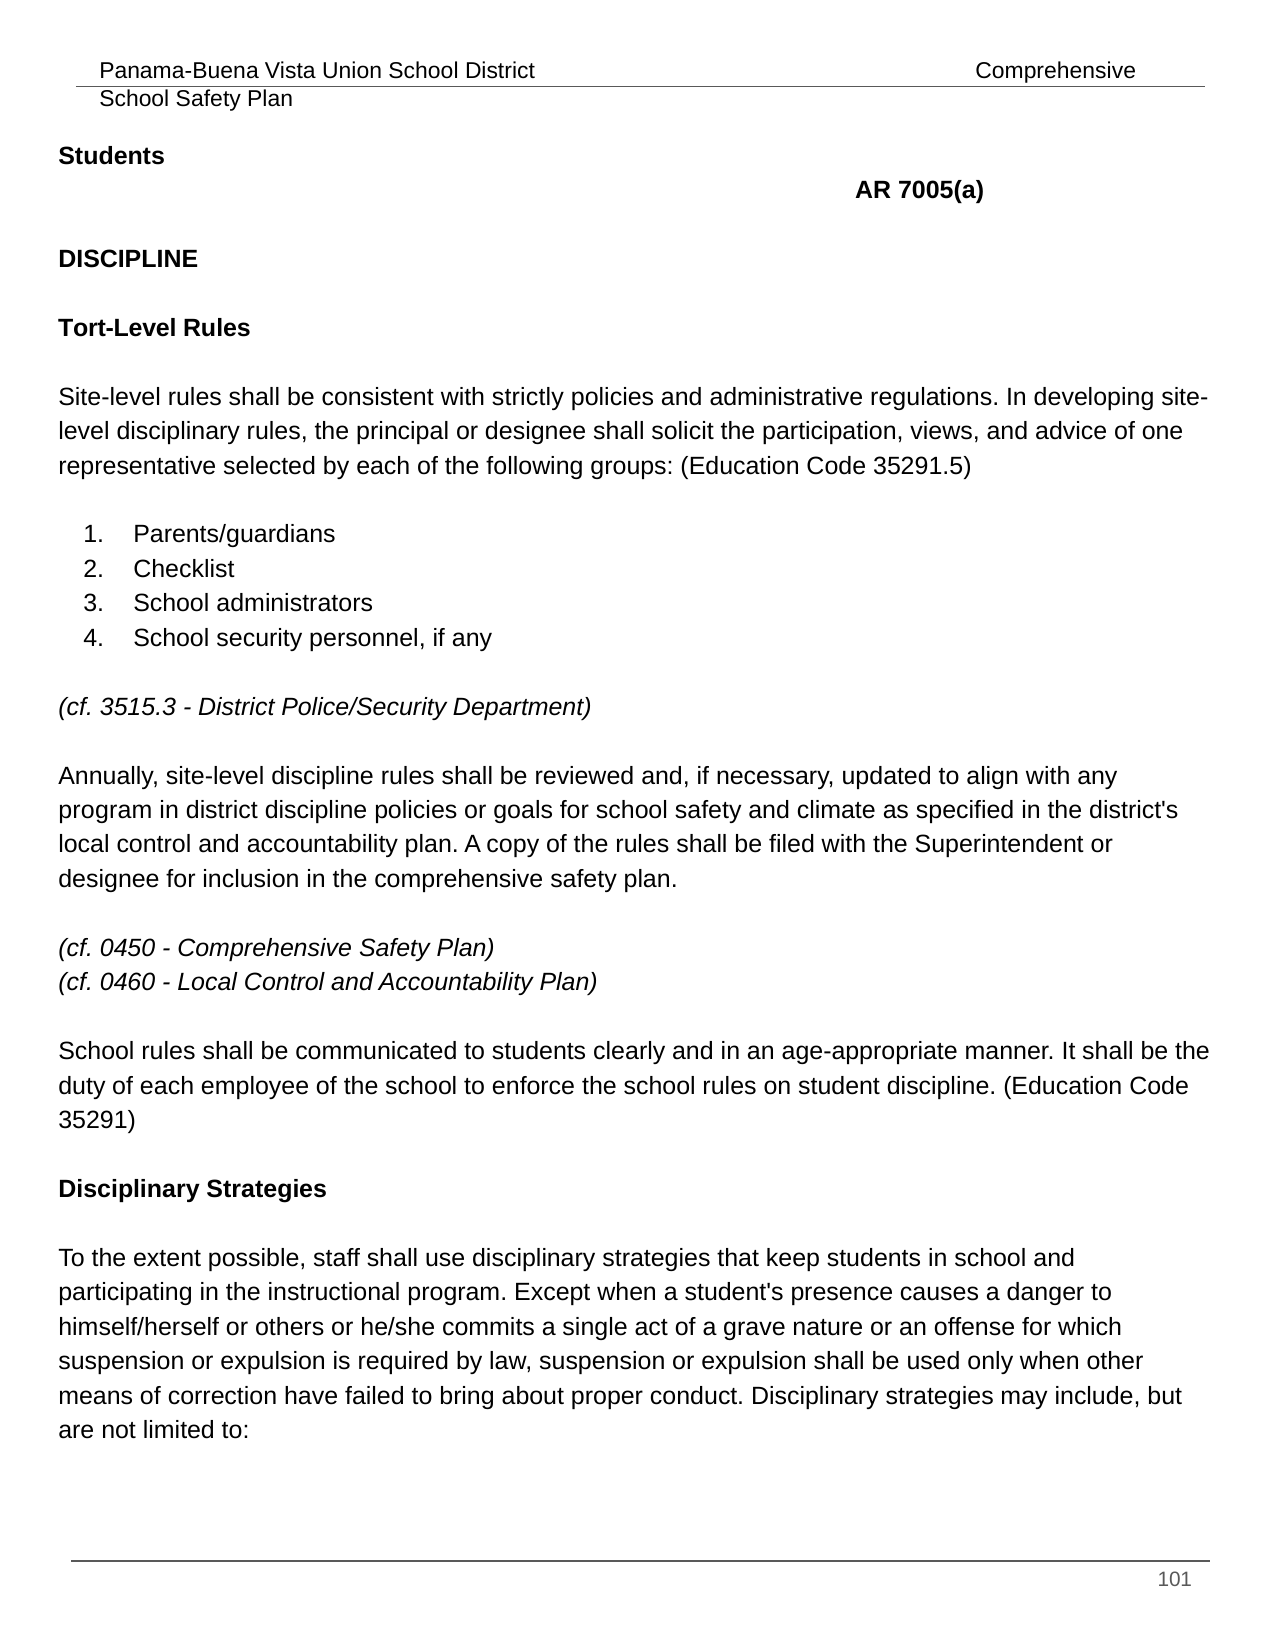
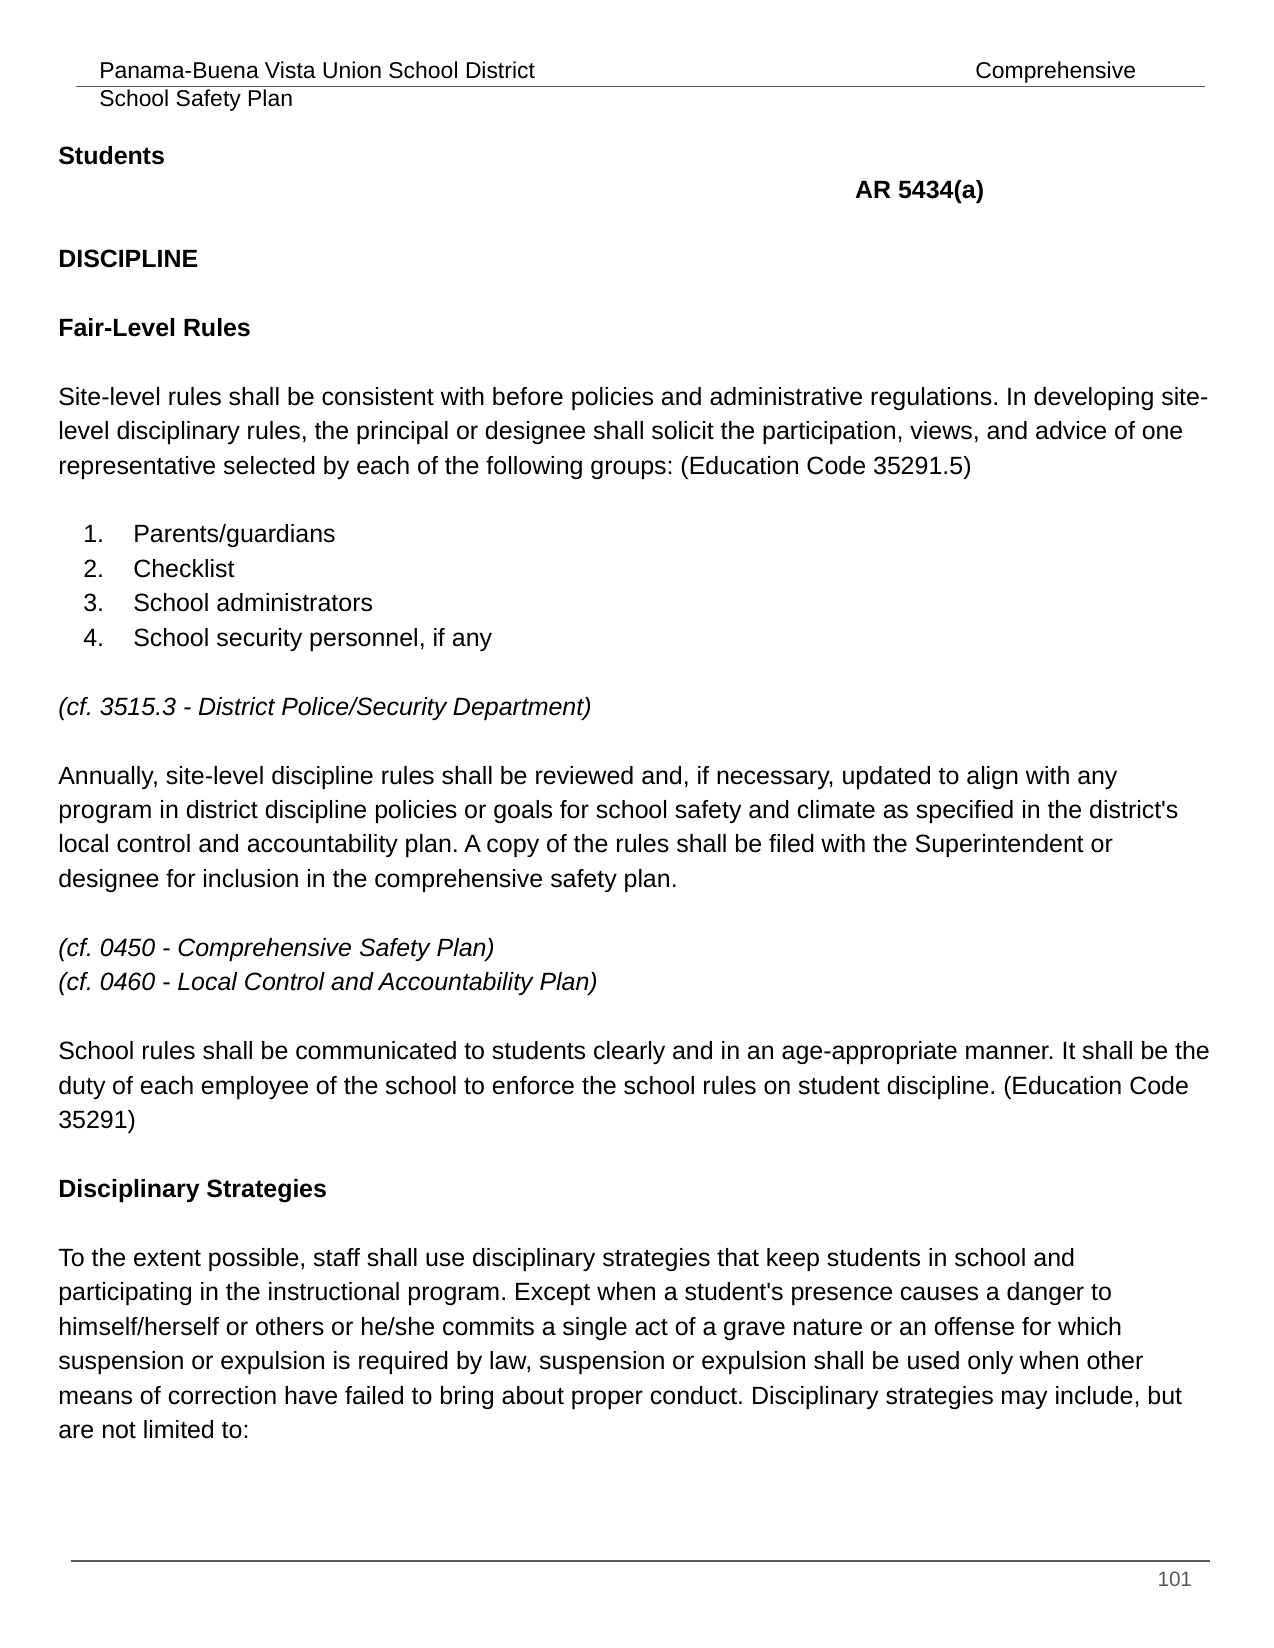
7005(a: 7005(a -> 5434(a
Tort-Level: Tort-Level -> Fair-Level
strictly: strictly -> before
